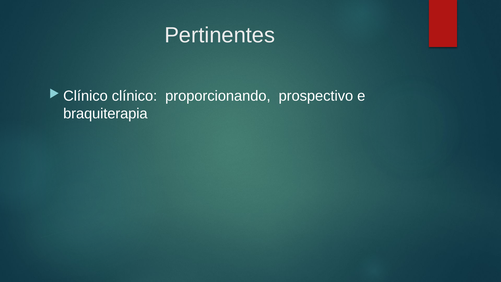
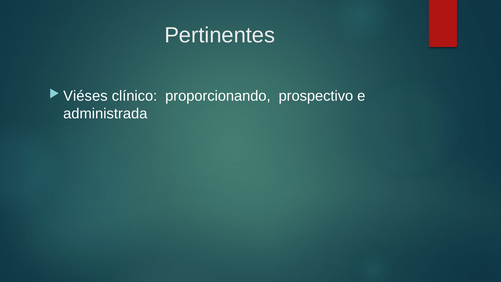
Clínico at (85, 96): Clínico -> Viéses
braquiterapia: braquiterapia -> administrada
